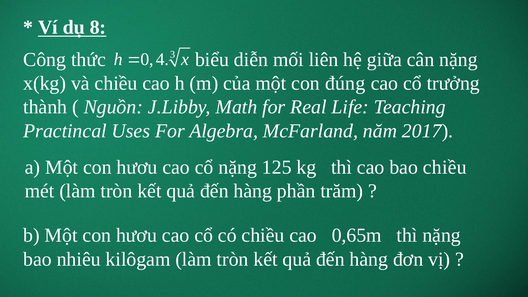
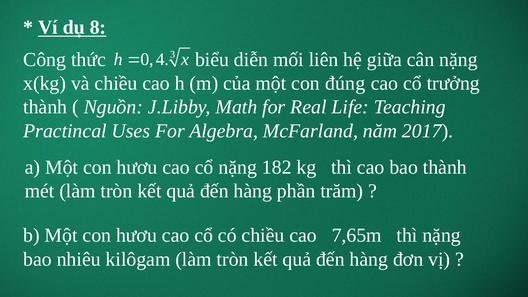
125: 125 -> 182
bao chiều: chiều -> thành
0,65m: 0,65m -> 7,65m
